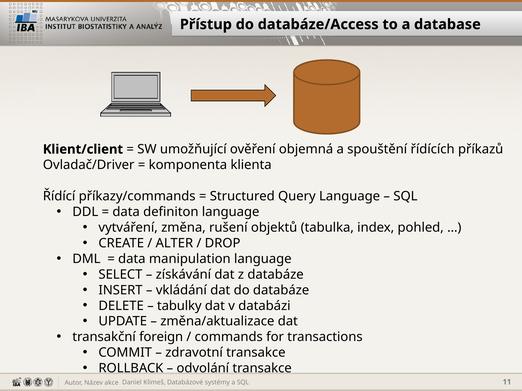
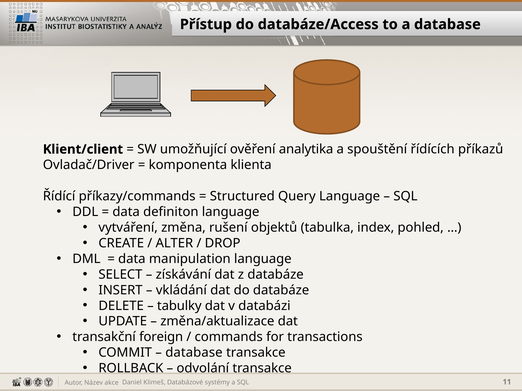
objemná: objemná -> analytika
zdravotní at (194, 353): zdravotní -> database
